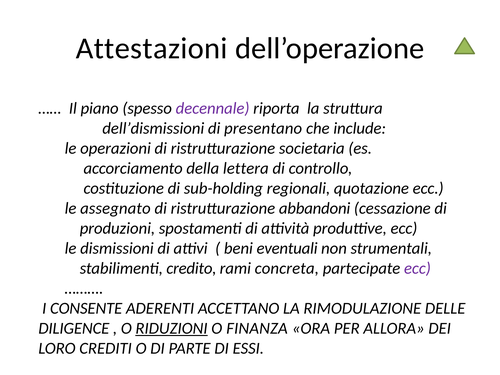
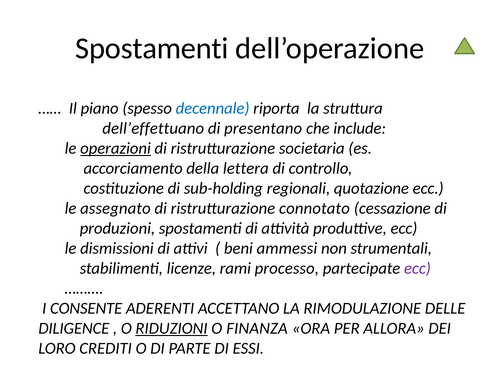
Attestazioni at (152, 48): Attestazioni -> Spostamenti
decennale colour: purple -> blue
dell’dismissioni: dell’dismissioni -> dell’effettuano
operazioni underline: none -> present
abbandoni: abbandoni -> connotato
eventuali: eventuali -> ammessi
credito: credito -> licenze
concreta: concreta -> processo
